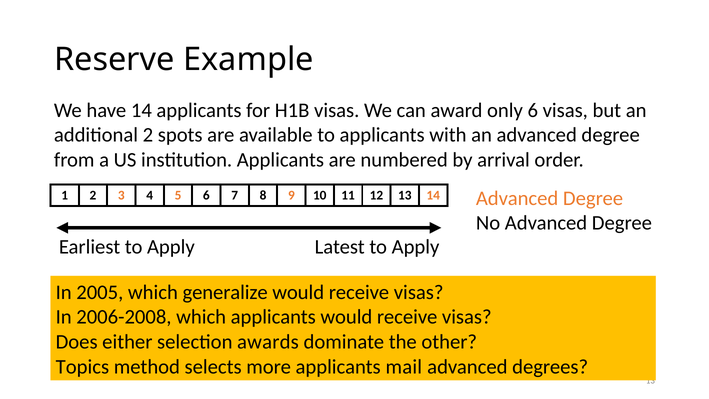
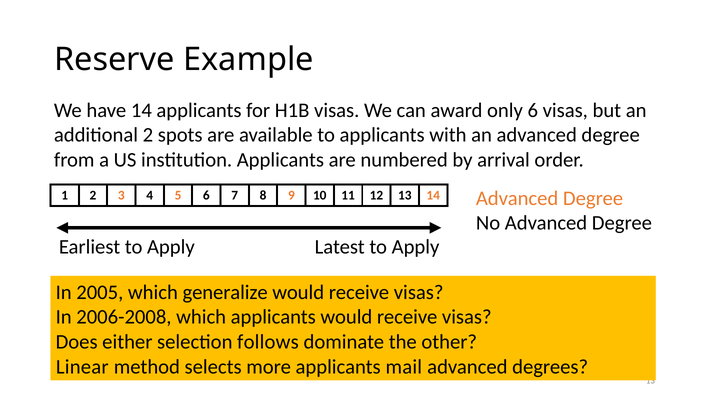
awards: awards -> follows
Topics: Topics -> Linear
